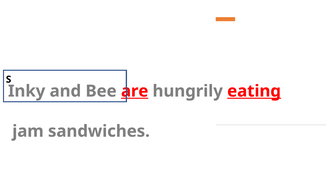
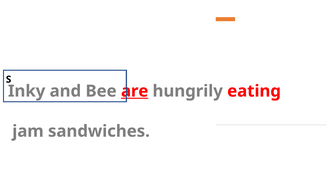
eating underline: present -> none
